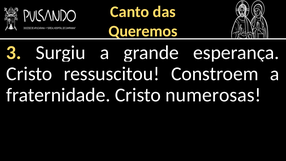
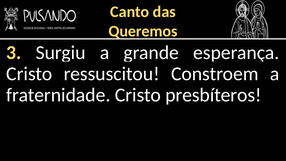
numerosas: numerosas -> presbíteros
